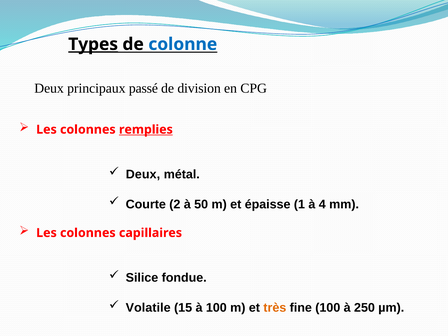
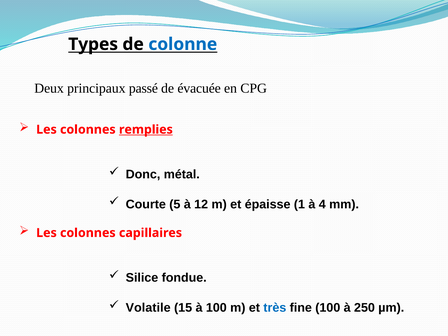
Types underline: present -> none
division: division -> évacuée
Deux at (143, 174): Deux -> Donc
2: 2 -> 5
50: 50 -> 12
très colour: orange -> blue
